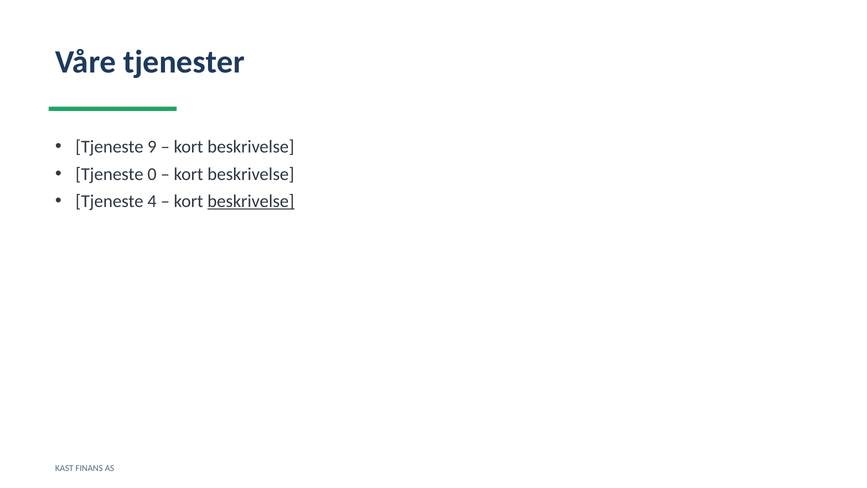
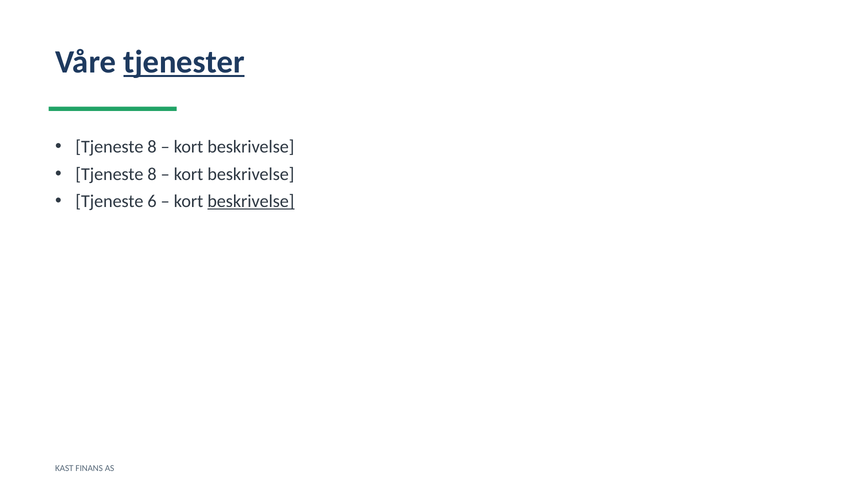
tjenester underline: none -> present
9 at (152, 147): 9 -> 8
0 at (152, 174): 0 -> 8
4: 4 -> 6
